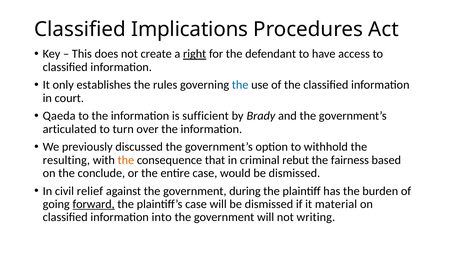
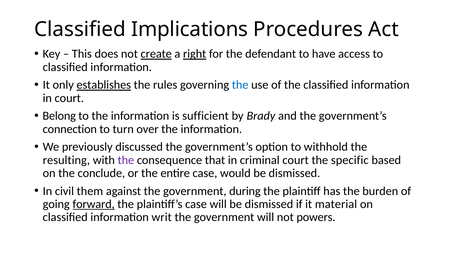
create underline: none -> present
establishes underline: none -> present
Qaeda: Qaeda -> Belong
articulated: articulated -> connection
the at (126, 160) colour: orange -> purple
criminal rebut: rebut -> court
fairness: fairness -> specific
relief: relief -> them
into: into -> writ
writing: writing -> powers
